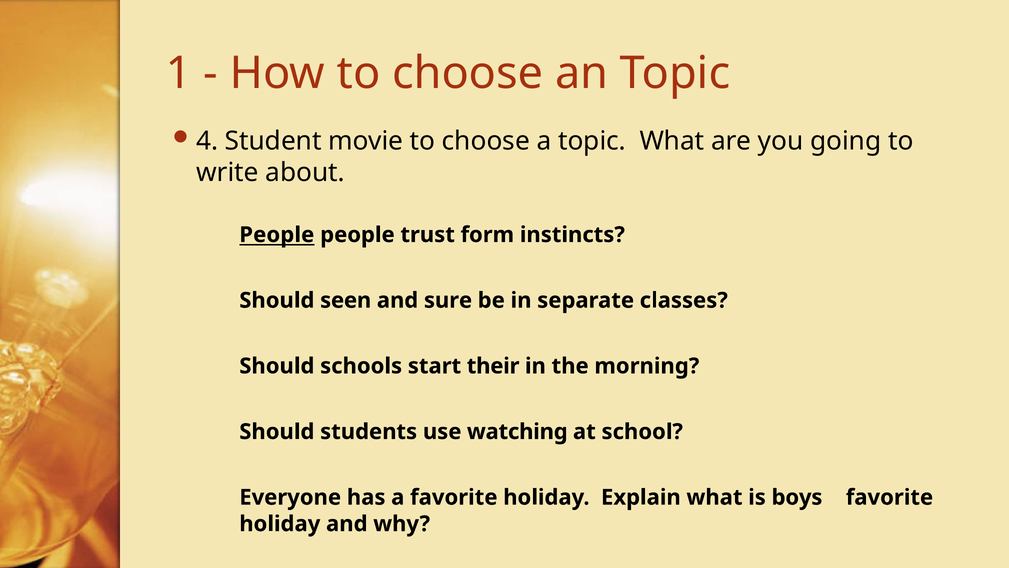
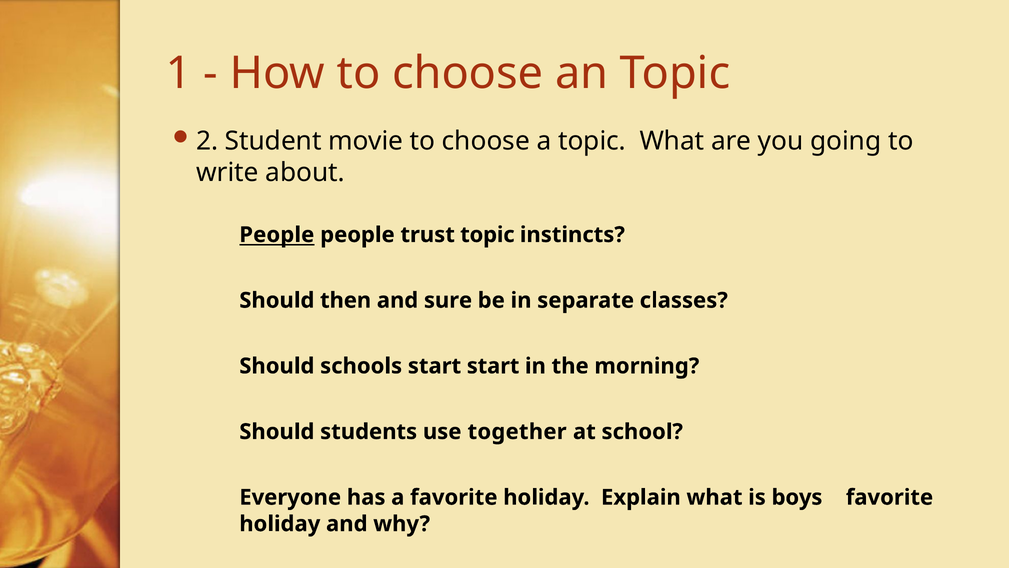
4: 4 -> 2
trust form: form -> topic
seen: seen -> then
start their: their -> start
watching: watching -> together
